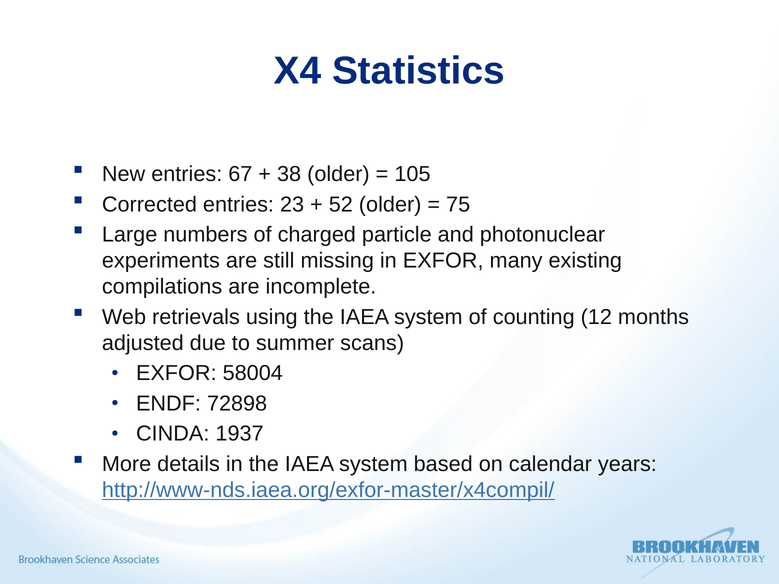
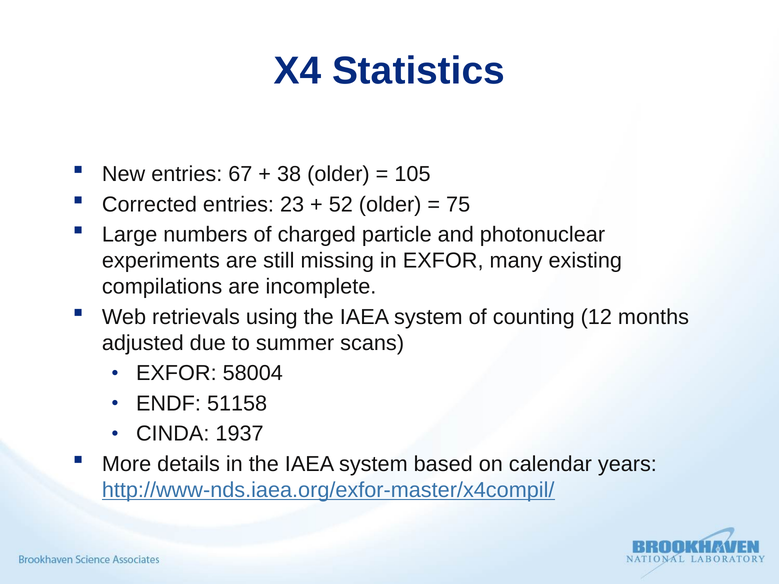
72898: 72898 -> 51158
